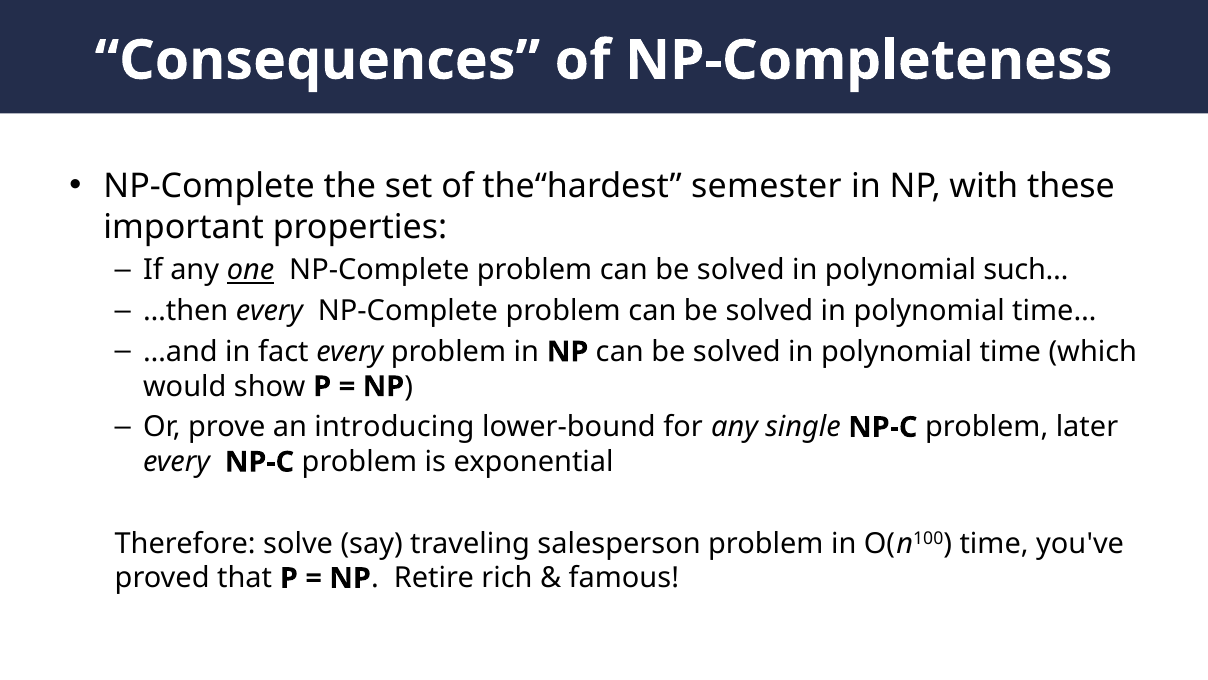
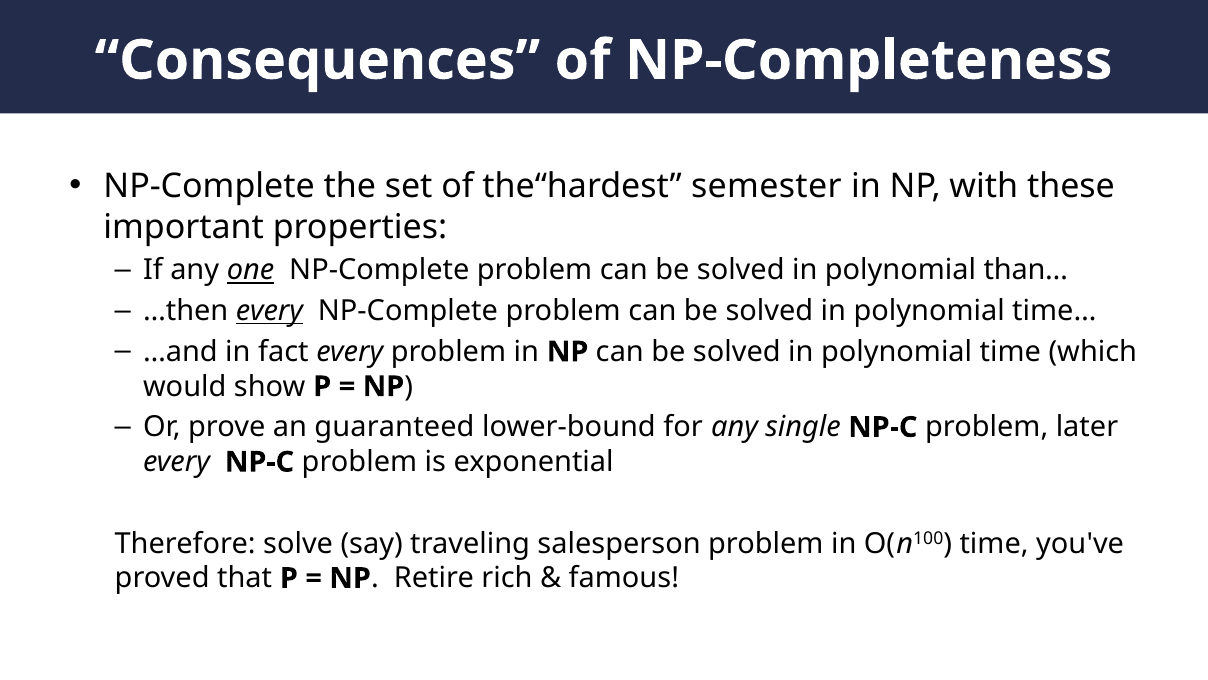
such…: such… -> than…
every at (269, 311) underline: none -> present
introducing: introducing -> guaranteed
